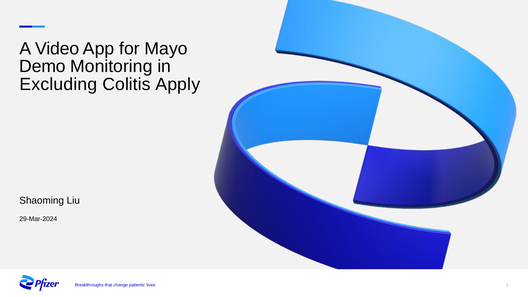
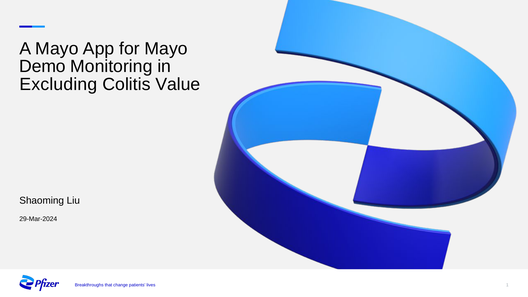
A Video: Video -> Mayo
Apply: Apply -> Value
